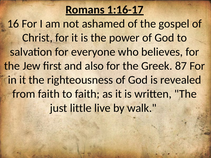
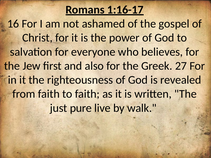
87: 87 -> 27
little: little -> pure
